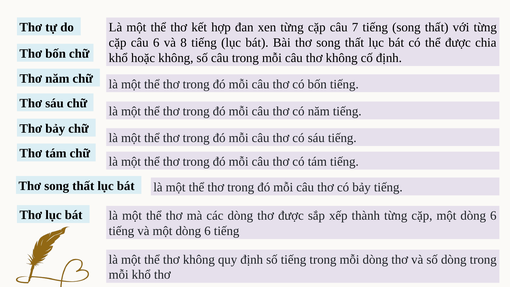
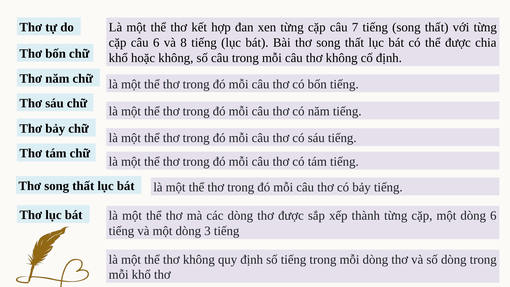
và một dòng 6: 6 -> 3
